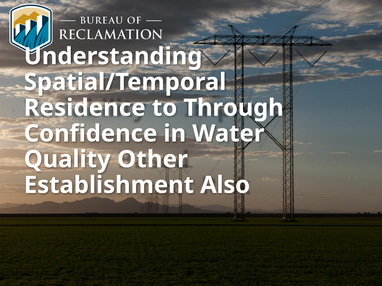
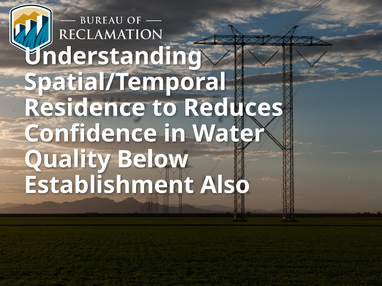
Through: Through -> Reduces
Other: Other -> Below
